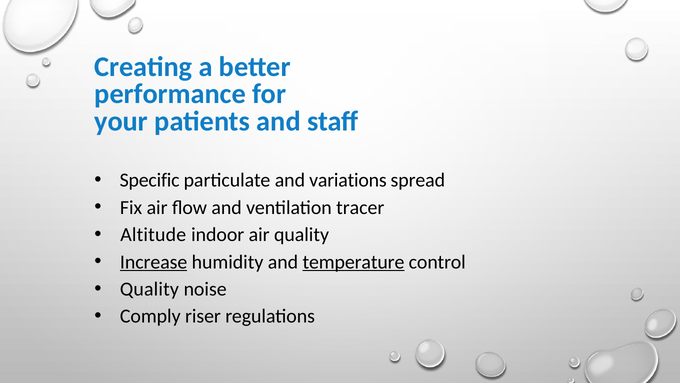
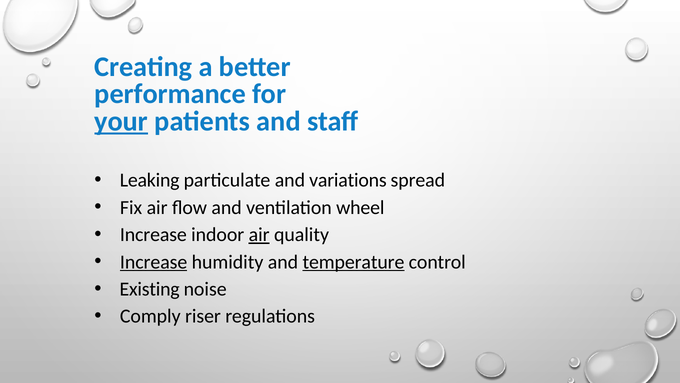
your underline: none -> present
Specific: Specific -> Leaking
tracer: tracer -> wheel
Altitude at (153, 234): Altitude -> Increase
air at (259, 234) underline: none -> present
Quality at (149, 289): Quality -> Existing
